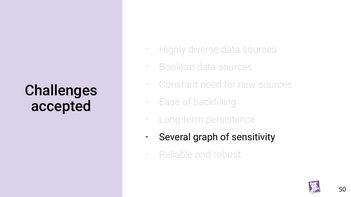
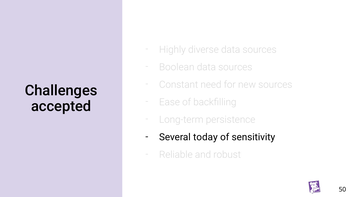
graph: graph -> today
